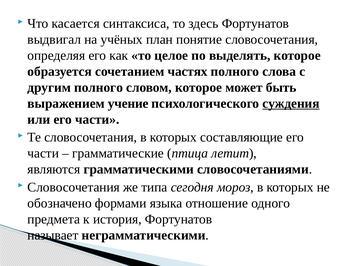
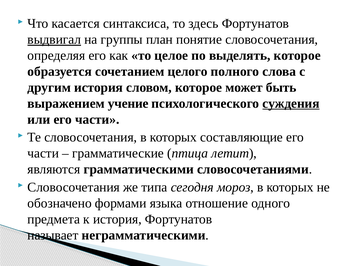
выдвигал underline: none -> present
учёных: учёных -> группы
частях: частях -> целого
другим полного: полного -> история
